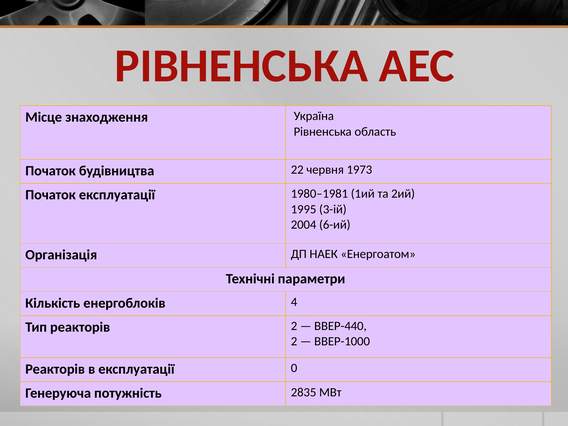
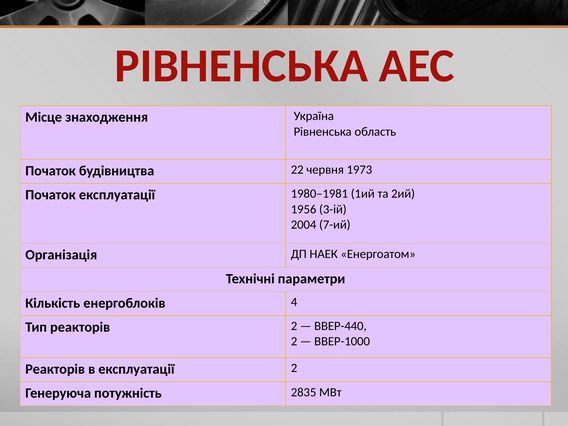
1995: 1995 -> 1956
6-ий: 6-ий -> 7-ий
експлуатації 0: 0 -> 2
